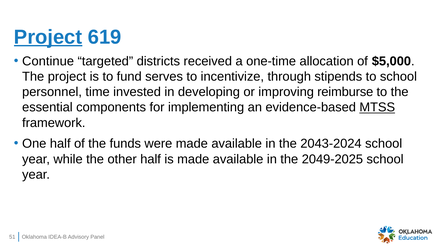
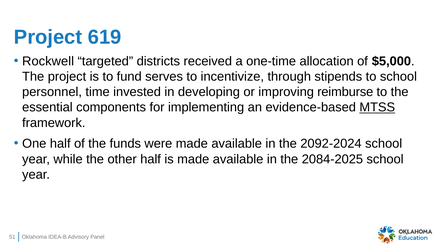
Project at (48, 37) underline: present -> none
Continue: Continue -> Rockwell
2043-2024: 2043-2024 -> 2092-2024
2049-2025: 2049-2025 -> 2084-2025
